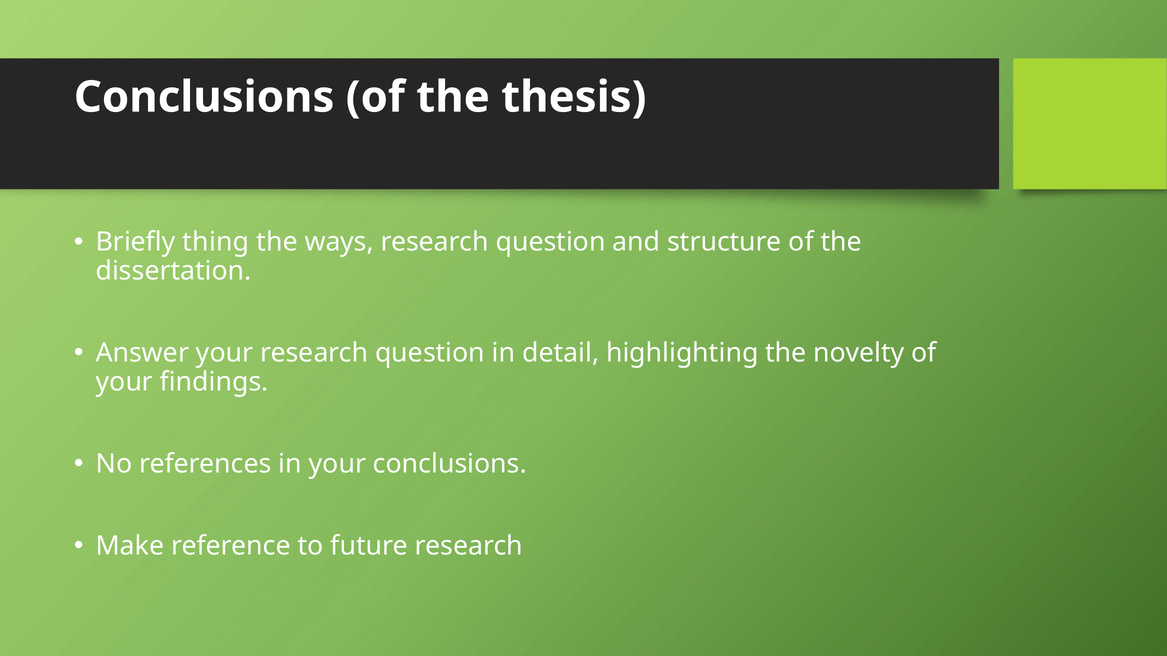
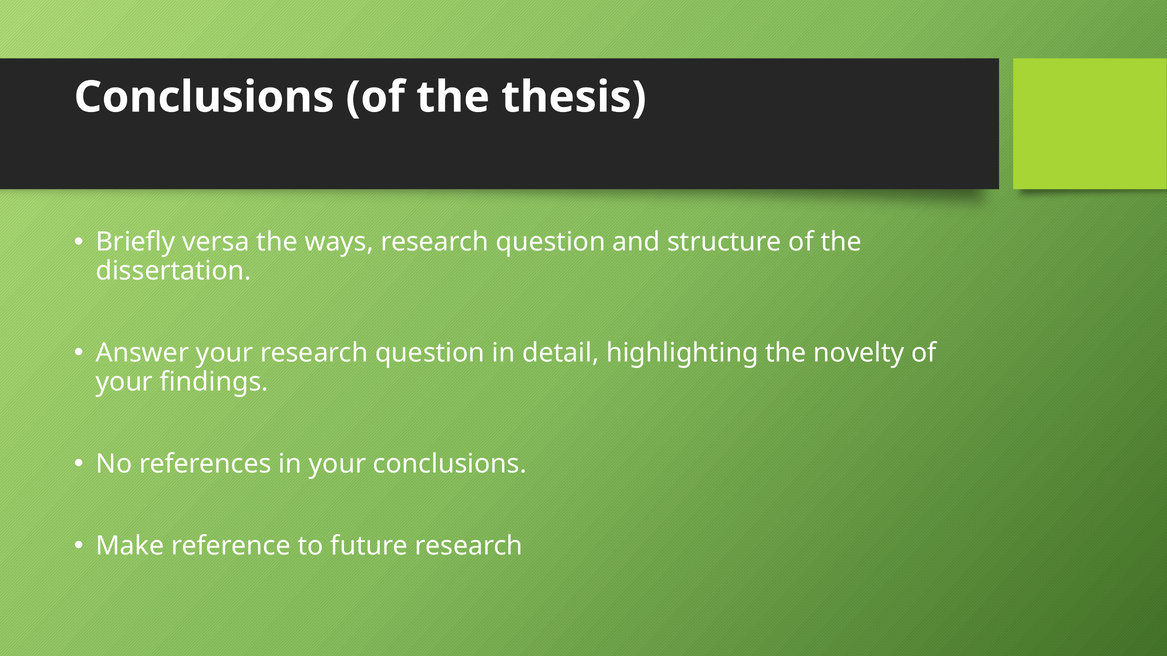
thing: thing -> versa
